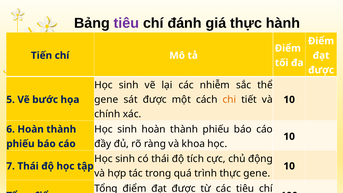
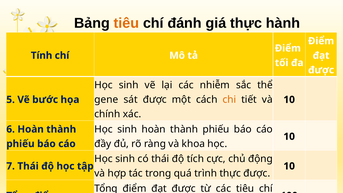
tiêu at (126, 23) colour: purple -> orange
Tiến: Tiến -> Tính
thực gene: gene -> được
